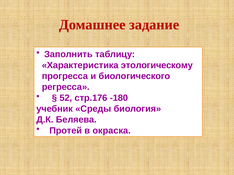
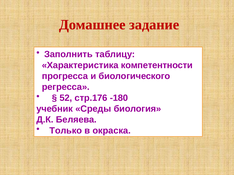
этологическому: этологическому -> компетентности
Протей: Протей -> Только
